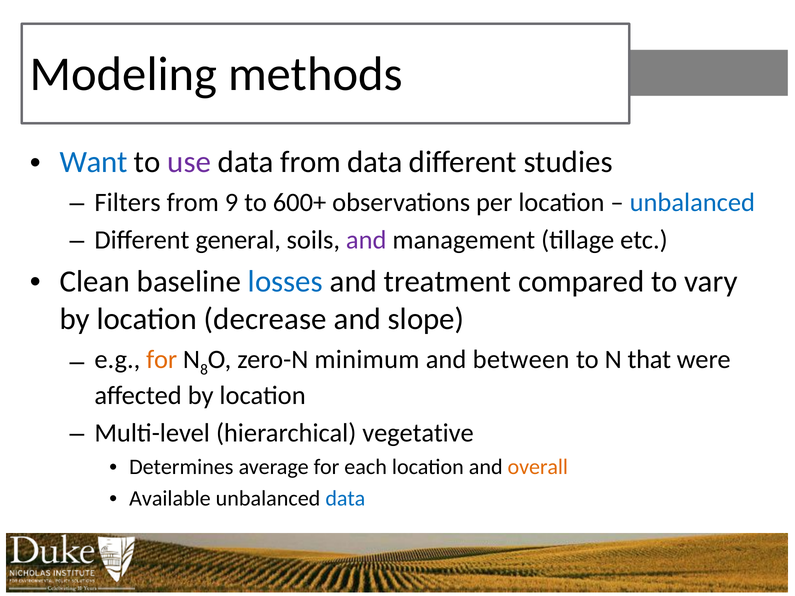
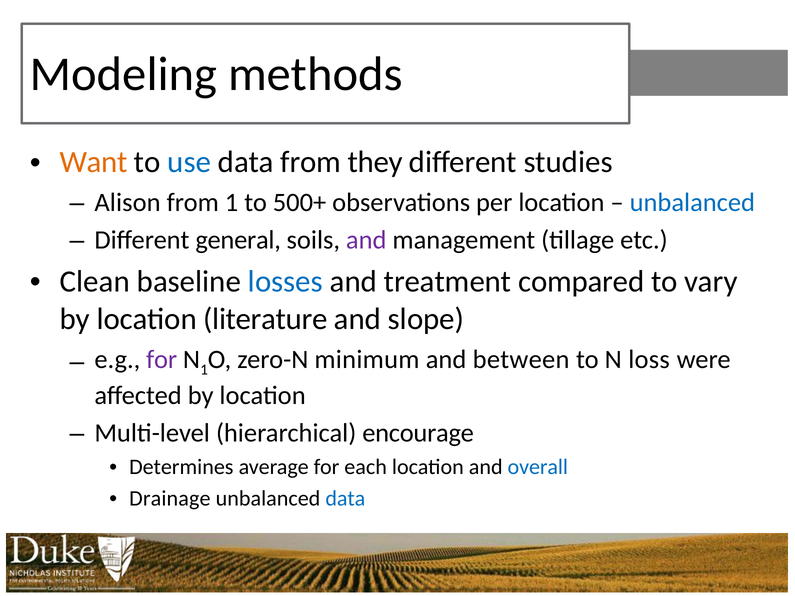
Want colour: blue -> orange
use colour: purple -> blue
from data: data -> they
Filters: Filters -> Alison
from 9: 9 -> 1
600+: 600+ -> 500+
decrease: decrease -> literature
for at (162, 360) colour: orange -> purple
N 8: 8 -> 1
that: that -> loss
vegetative: vegetative -> encourage
overall colour: orange -> blue
Available: Available -> Drainage
